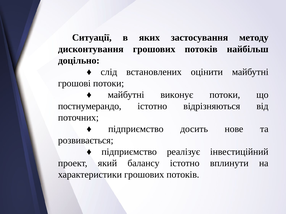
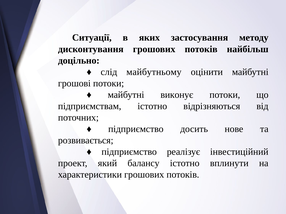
встановлених: встановлених -> майбутньому
постнумерандо: постнумерандо -> підприємствам
